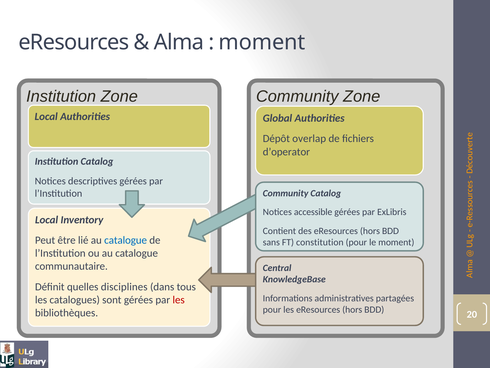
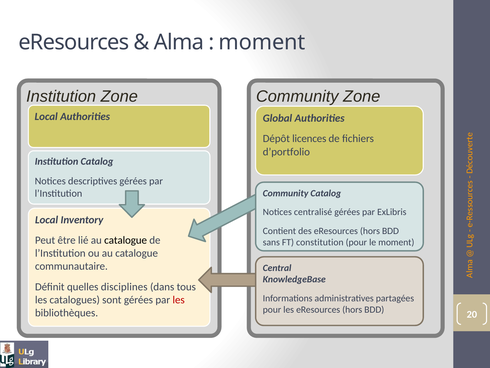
overlap: overlap -> licences
d’operator: d’operator -> d’portfolio
accessible: accessible -> centralisé
catalogue at (126, 240) colour: blue -> black
